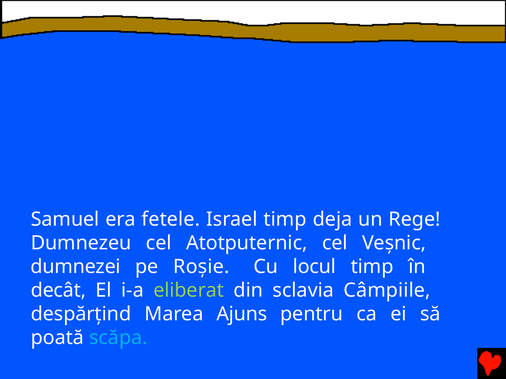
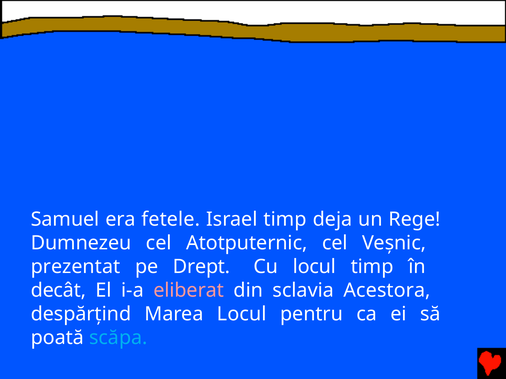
dumnezei: dumnezei -> prezentat
Roşie: Roşie -> Drept
eliberat colour: light green -> pink
Câmpiile: Câmpiile -> Acestora
Marea Ajuns: Ajuns -> Locul
